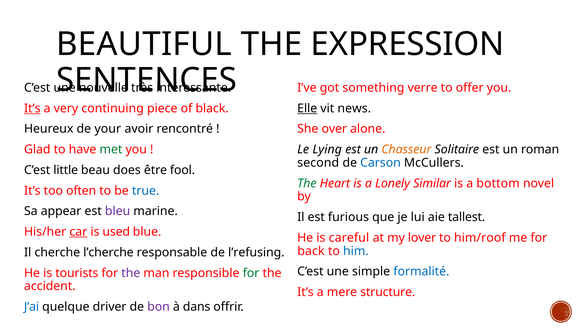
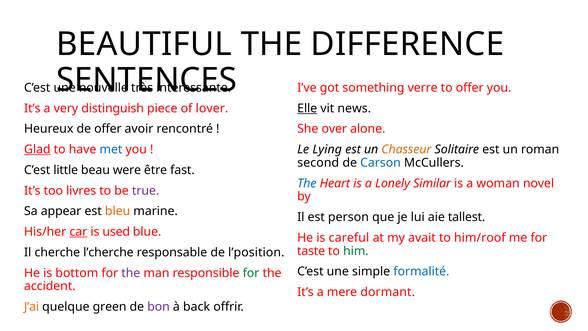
EXPRESSION: EXPRESSION -> DIFFERENCE
It’s at (32, 108) underline: present -> none
continuing: continuing -> distinguish
black: black -> lover
de your: your -> offer
Glad underline: none -> present
met colour: green -> blue
does: does -> were
fool: fool -> fast
The at (307, 183) colour: green -> blue
bottom: bottom -> woman
often: often -> livres
true colour: blue -> purple
bleu colour: purple -> orange
furious: furious -> person
lover: lover -> avait
back: back -> taste
him colour: blue -> green
l’refusing: l’refusing -> l’position
tourists: tourists -> bottom
structure: structure -> dormant
J’ai colour: blue -> orange
driver: driver -> green
dans: dans -> back
